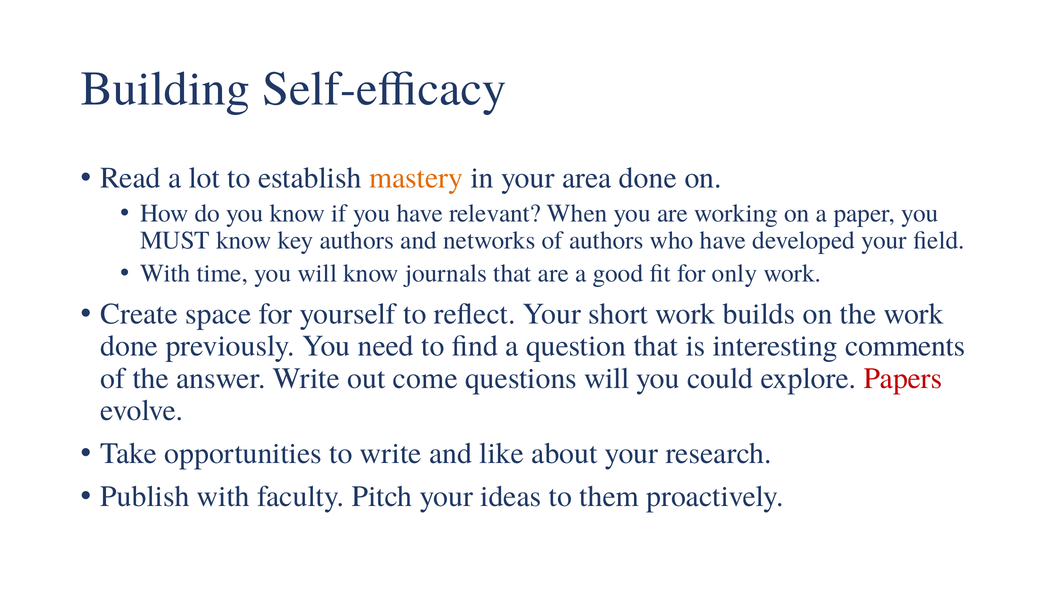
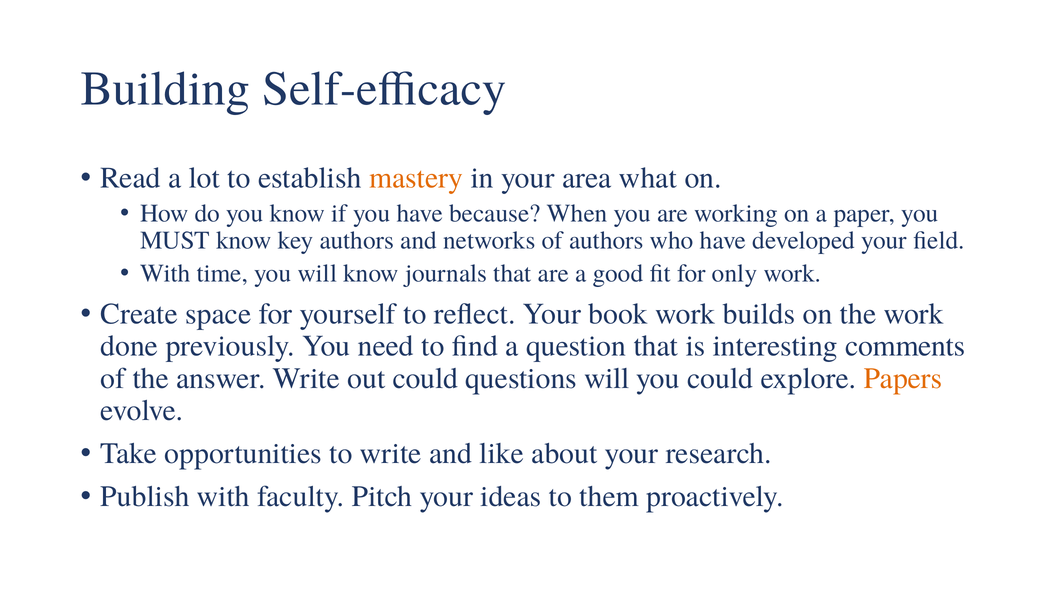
area done: done -> what
relevant: relevant -> because
short: short -> book
out come: come -> could
Papers colour: red -> orange
